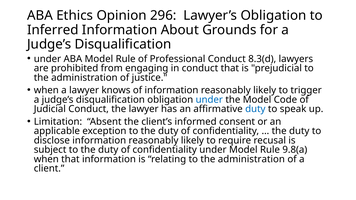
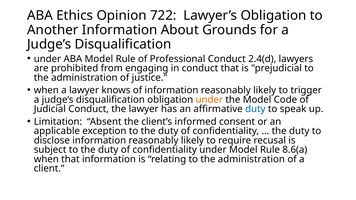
296: 296 -> 722
Inferred: Inferred -> Another
8.3(d: 8.3(d -> 2.4(d
under at (209, 100) colour: blue -> orange
9.8(a: 9.8(a -> 8.6(a
